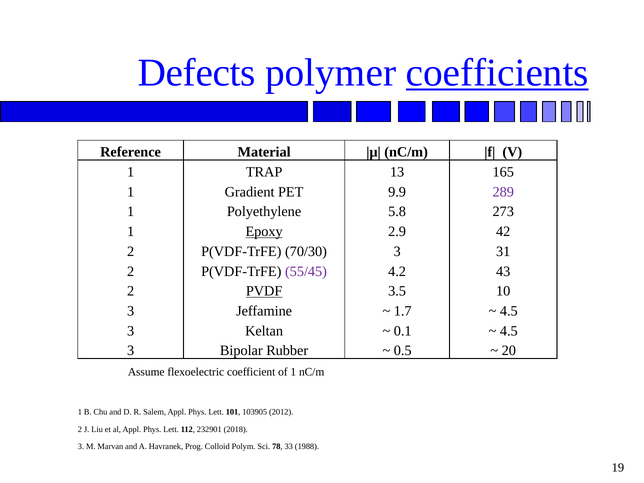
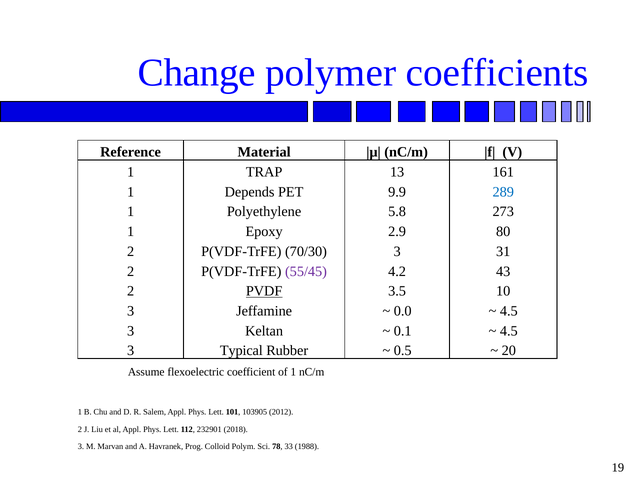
Defects: Defects -> Change
coefficients underline: present -> none
165: 165 -> 161
Gradient: Gradient -> Depends
289 colour: purple -> blue
Epoxy underline: present -> none
42: 42 -> 80
1.7: 1.7 -> 0.0
Bipolar: Bipolar -> Typical
